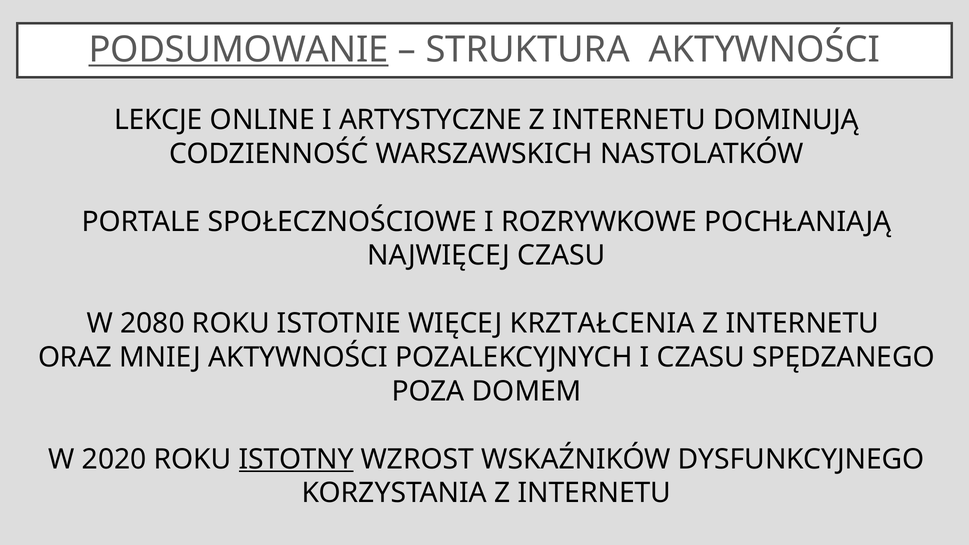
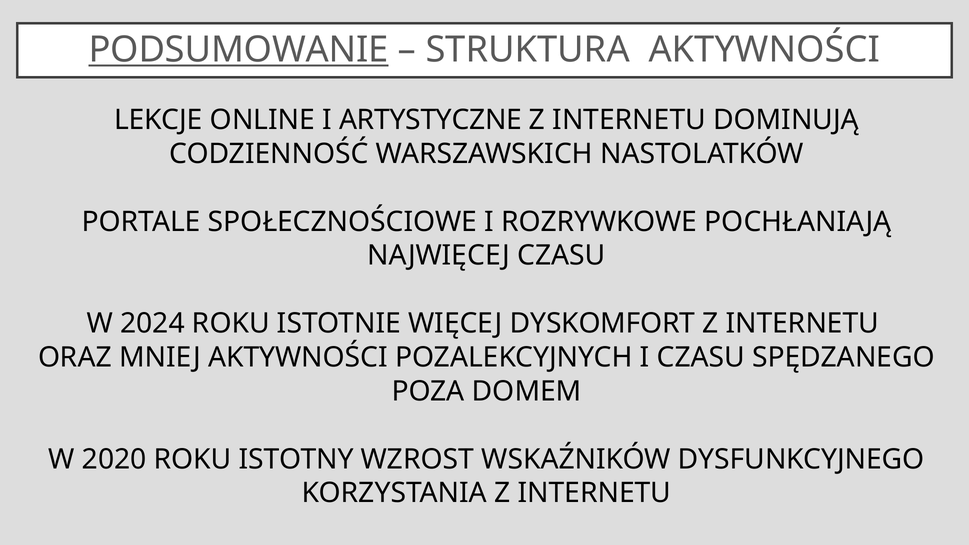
2080: 2080 -> 2024
KRZTAŁCENIA: KRZTAŁCENIA -> DYSKOMFORT
ISTOTNY underline: present -> none
